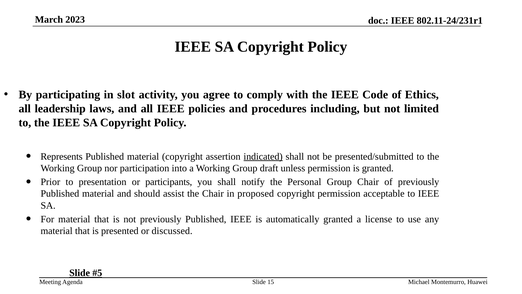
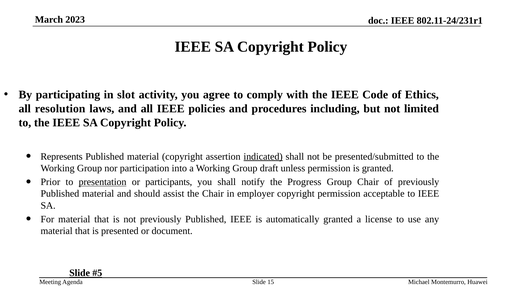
leadership: leadership -> resolution
presentation underline: none -> present
Personal: Personal -> Progress
proposed: proposed -> employer
discussed: discussed -> document
